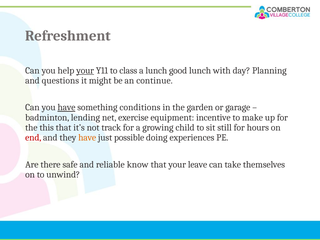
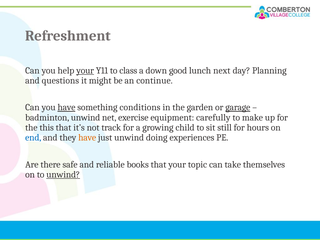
a lunch: lunch -> down
with: with -> next
garage underline: none -> present
badminton lending: lending -> unwind
incentive: incentive -> carefully
end colour: red -> blue
just possible: possible -> unwind
know: know -> books
leave: leave -> topic
unwind at (63, 175) underline: none -> present
